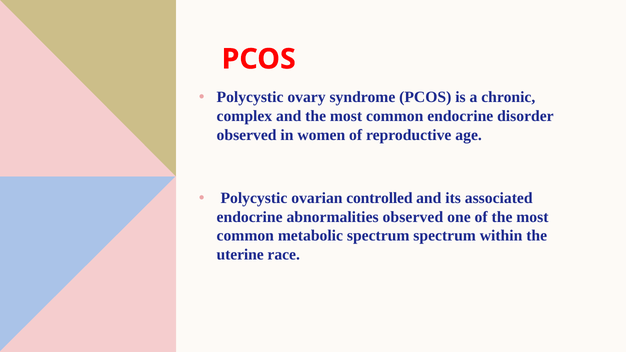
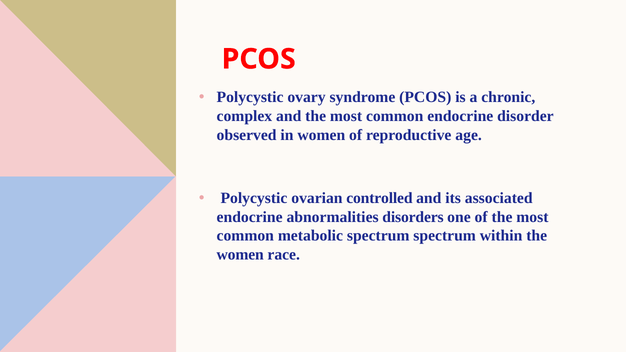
abnormalities observed: observed -> disorders
uterine at (240, 255): uterine -> women
